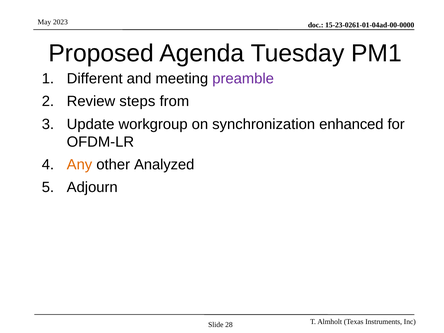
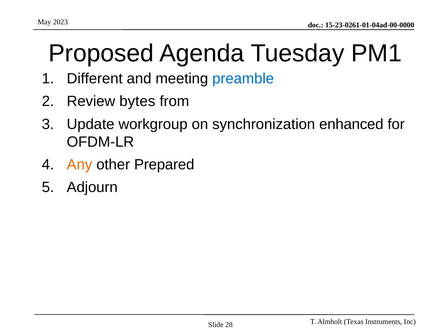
preamble colour: purple -> blue
steps: steps -> bytes
Analyzed: Analyzed -> Prepared
